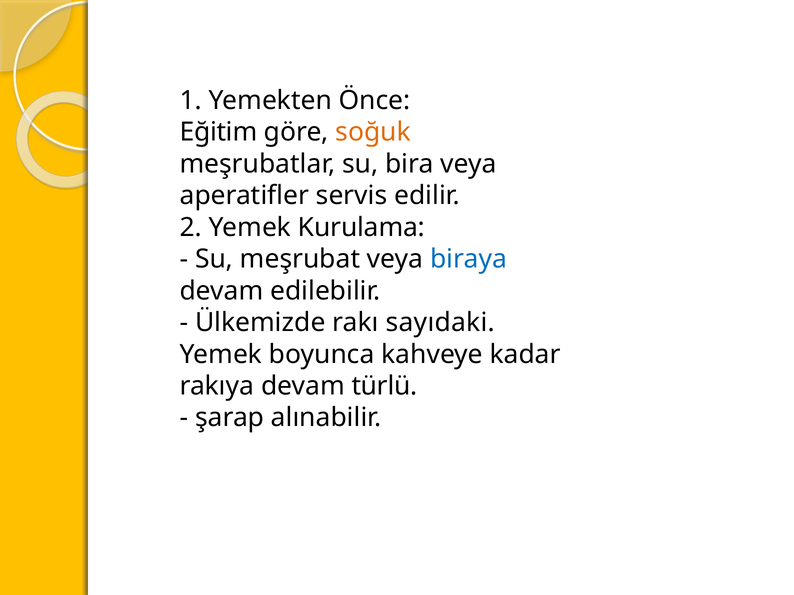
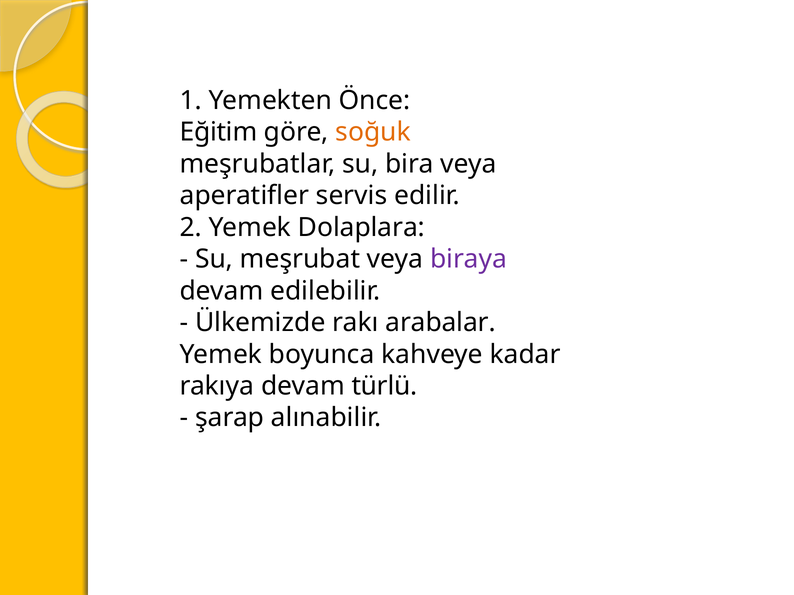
Kurulama: Kurulama -> Dolaplara
biraya colour: blue -> purple
sayıdaki: sayıdaki -> arabalar
